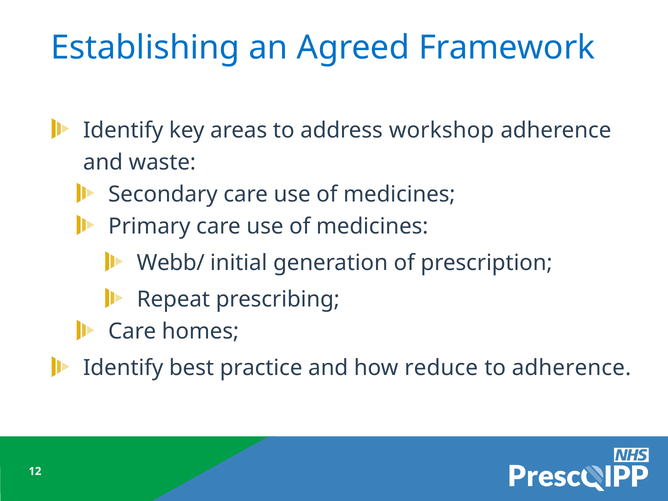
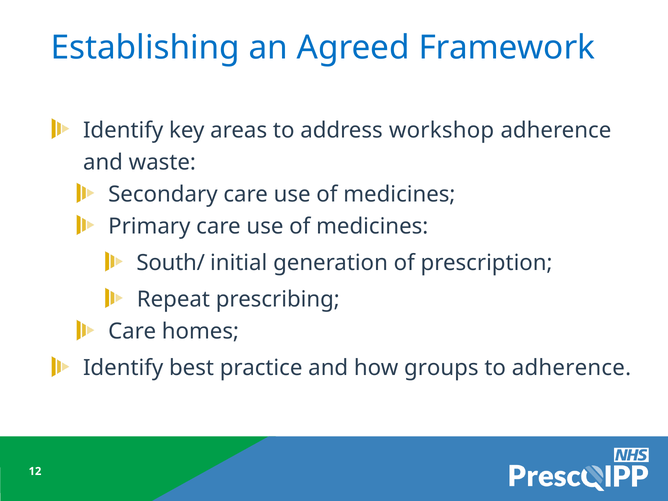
Webb/: Webb/ -> South/
reduce: reduce -> groups
